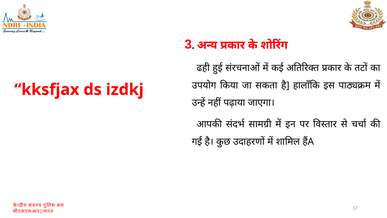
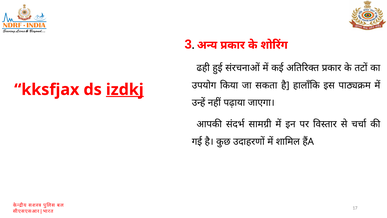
izdkj underline: none -> present
